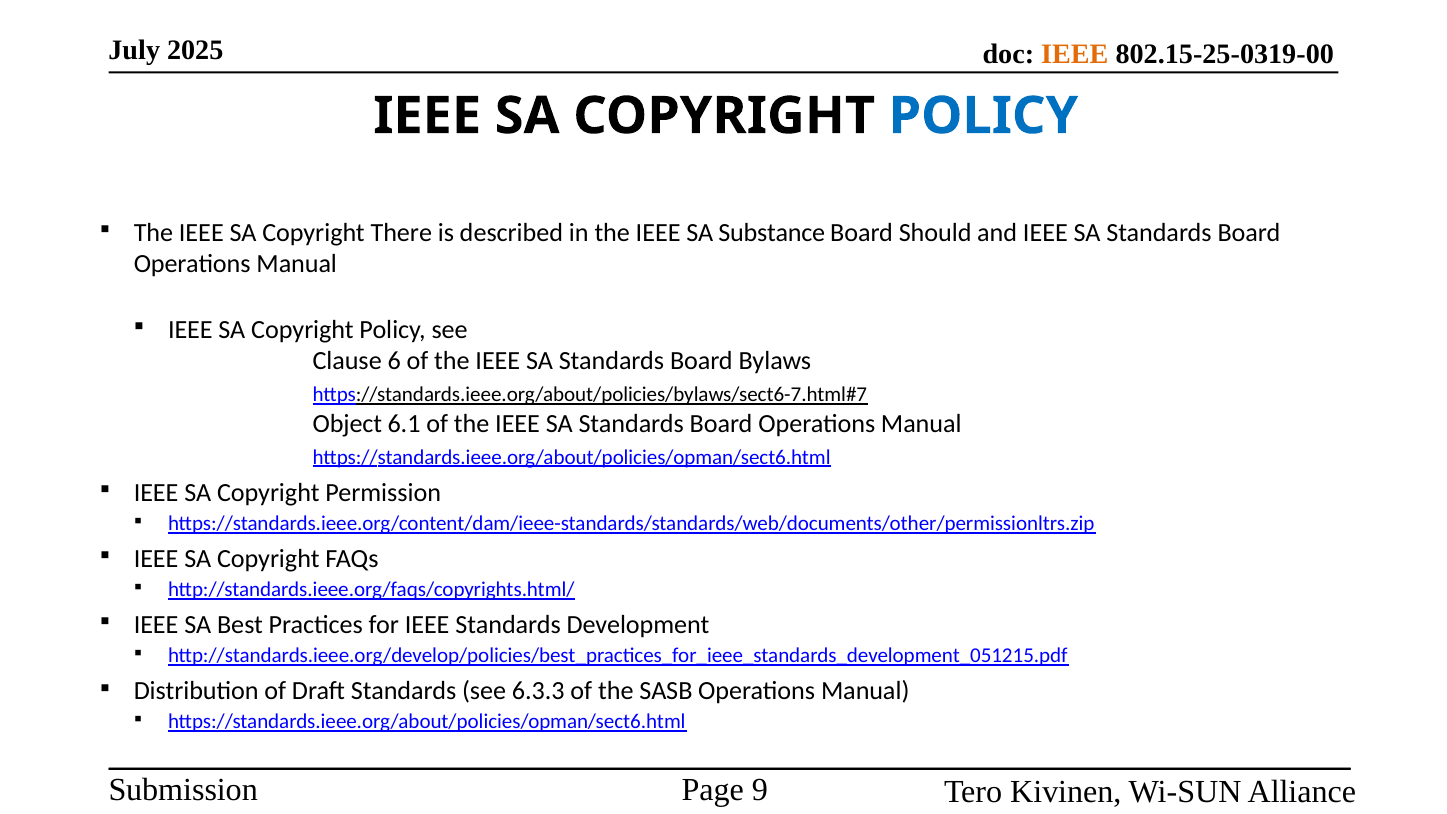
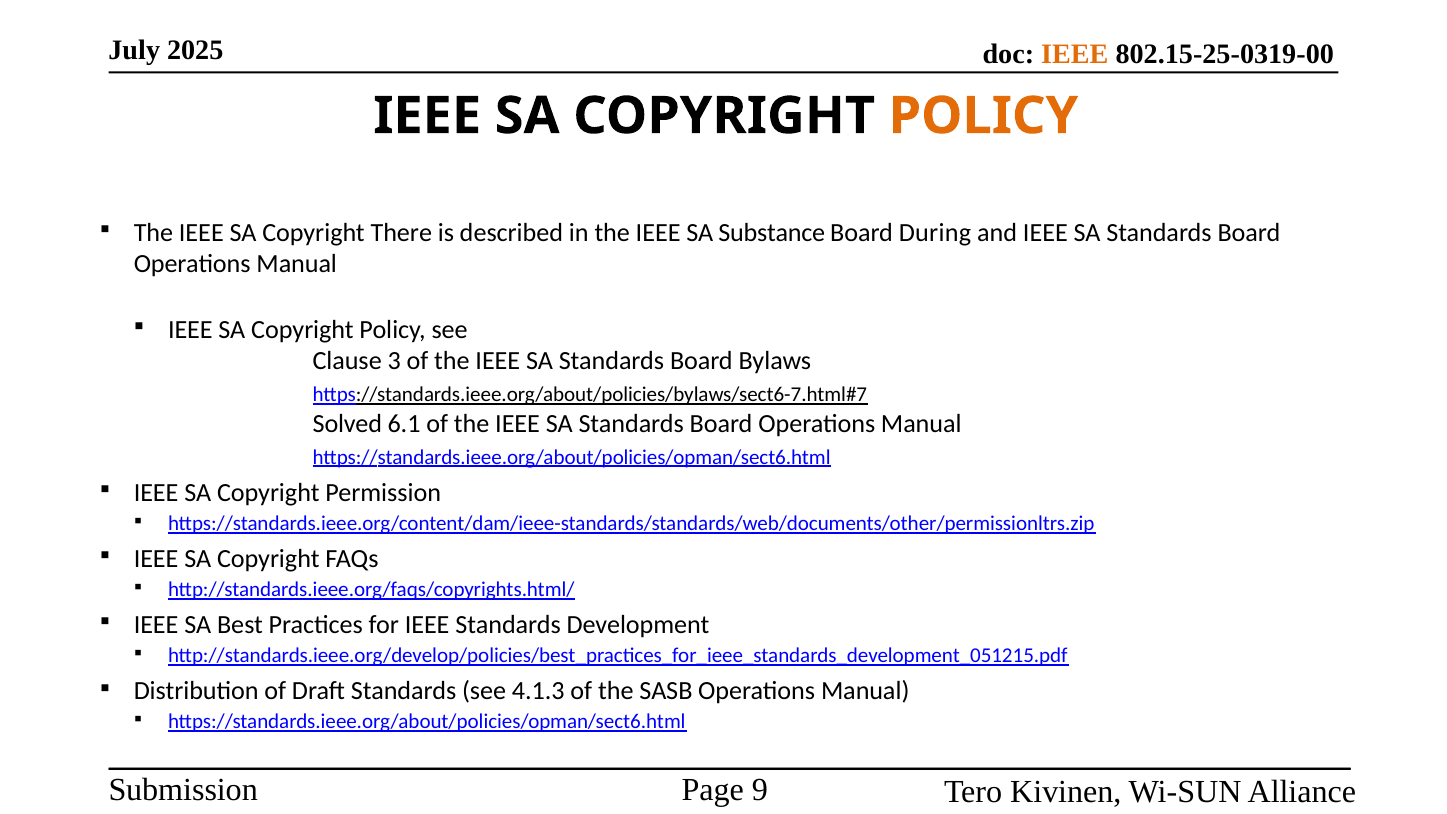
POLICY at (983, 116) colour: blue -> orange
Should: Should -> During
6: 6 -> 3
Object: Object -> Solved
6.3.3: 6.3.3 -> 4.1.3
